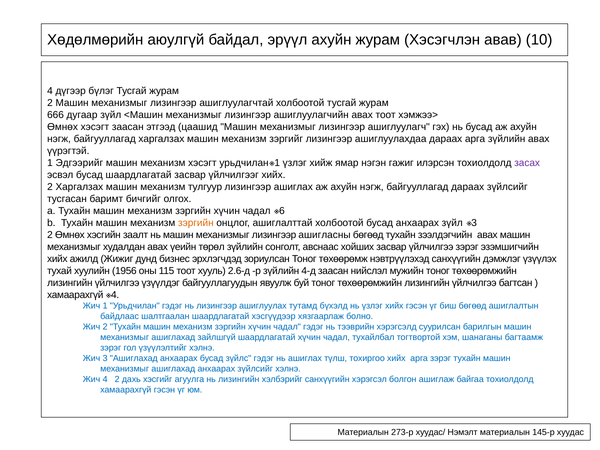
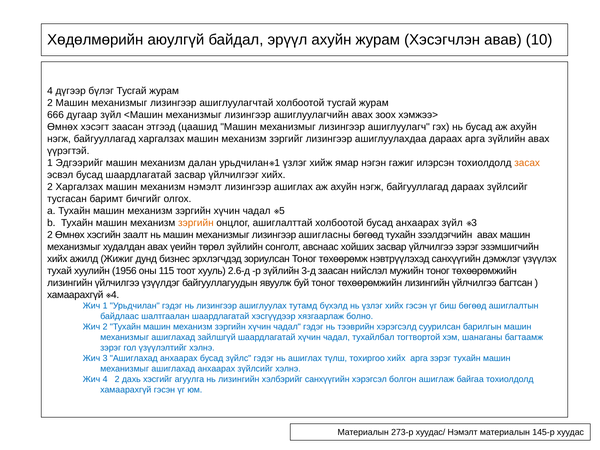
авах тоот: тоот -> зоох
механизм хэсэгт: хэсэгт -> далан
засах colour: purple -> orange
механизм тулгуур: тулгуур -> нэмэлт
6: 6 -> 5
4-д: 4-д -> 3-д
